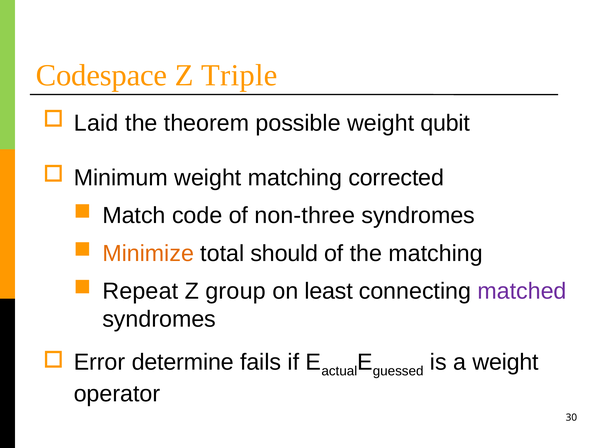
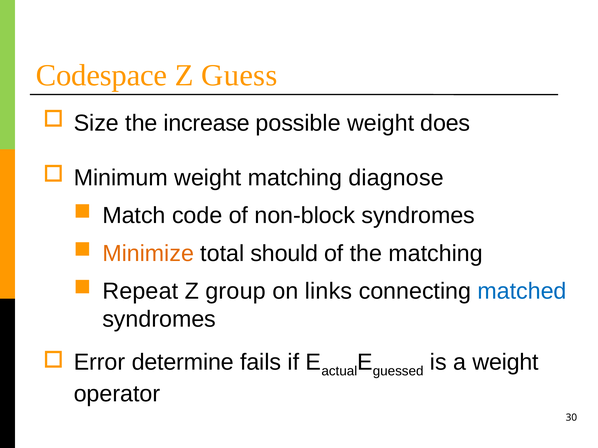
Triple: Triple -> Guess
Laid: Laid -> Size
theorem: theorem -> increase
qubit: qubit -> does
corrected: corrected -> diagnose
non-three: non-three -> non-block
least: least -> links
matched colour: purple -> blue
